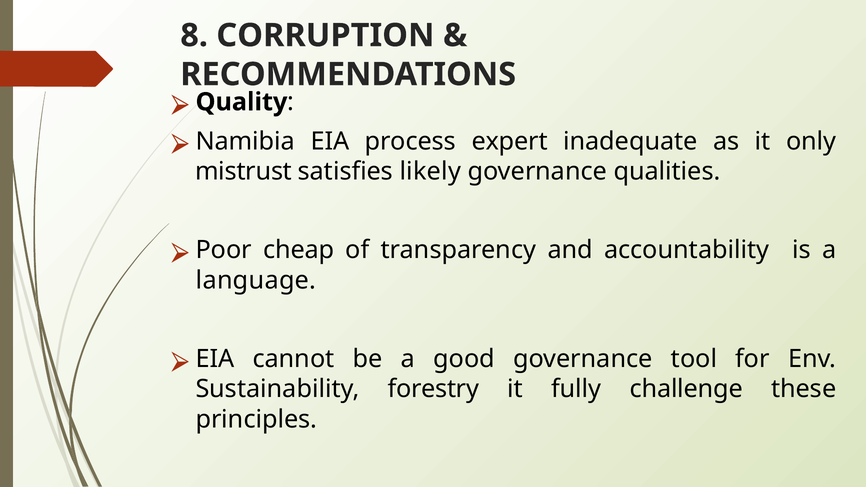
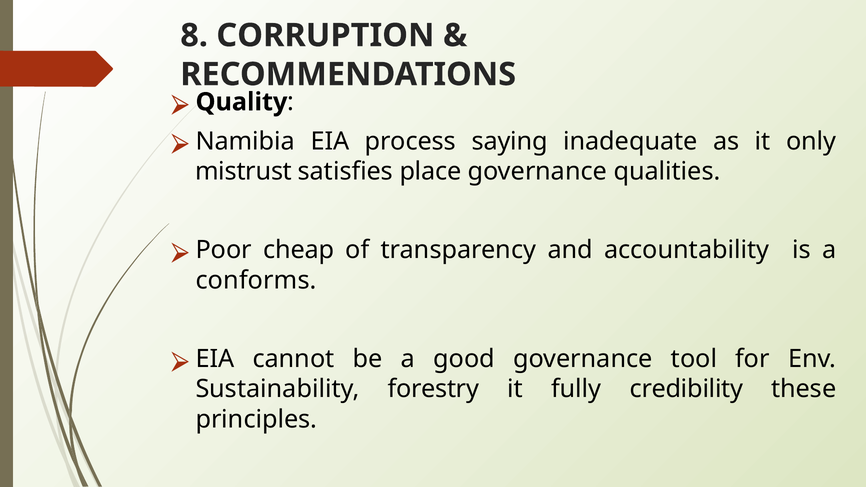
expert: expert -> saying
likely: likely -> place
language: language -> conforms
challenge: challenge -> credibility
